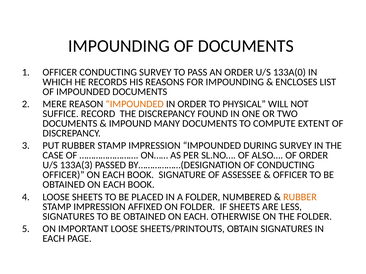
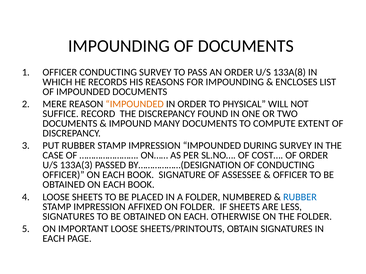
133A(0: 133A(0 -> 133A(8
ALSO…: ALSO… -> COST…
RUBBER at (300, 197) colour: orange -> blue
